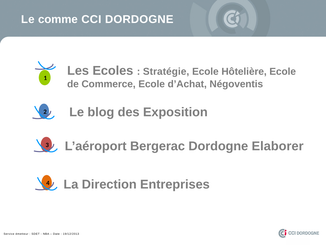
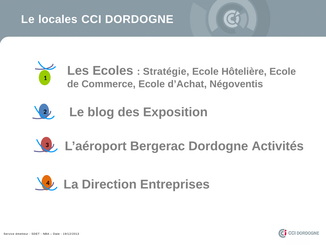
comme: comme -> locales
Elaborer: Elaborer -> Activités
